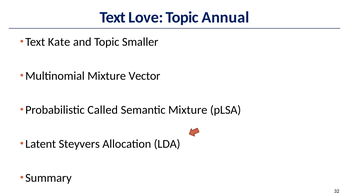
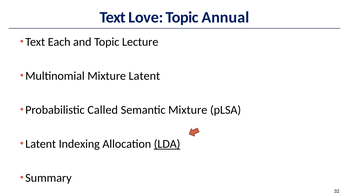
Kate: Kate -> Each
Smaller: Smaller -> Lecture
Mixture Vector: Vector -> Latent
Steyvers: Steyvers -> Indexing
LDA underline: none -> present
